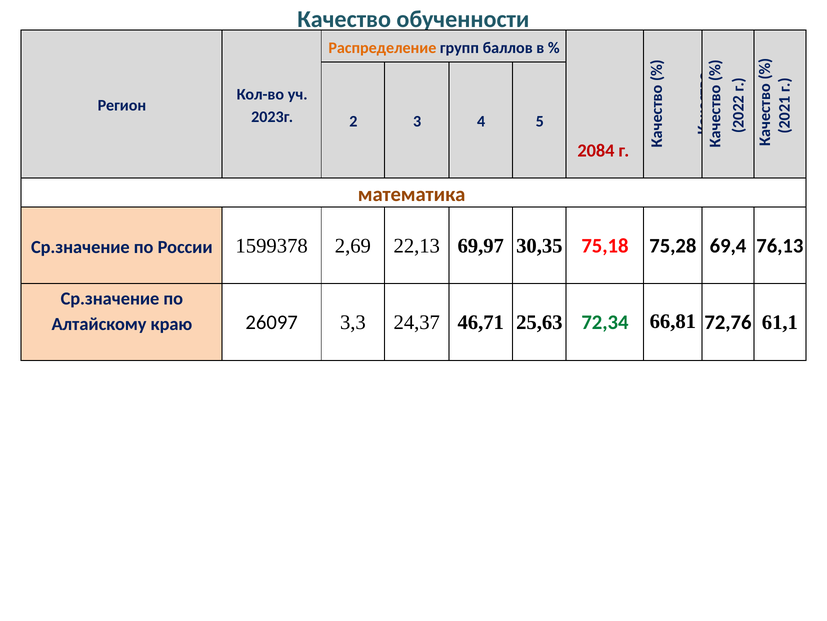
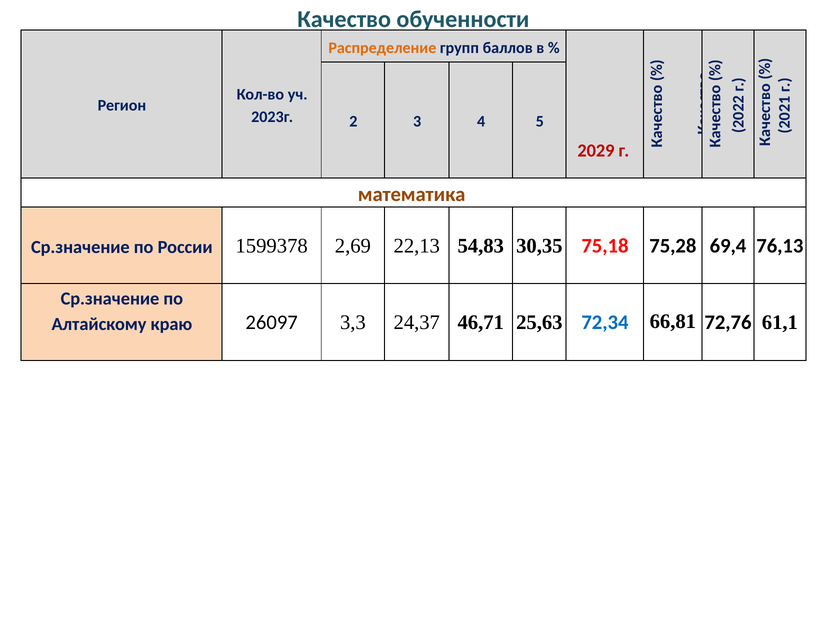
2084: 2084 -> 2029
69,97: 69,97 -> 54,83
72,34 colour: green -> blue
